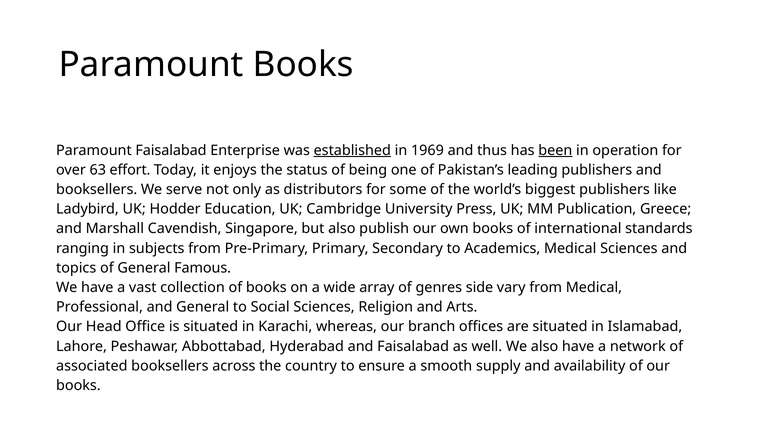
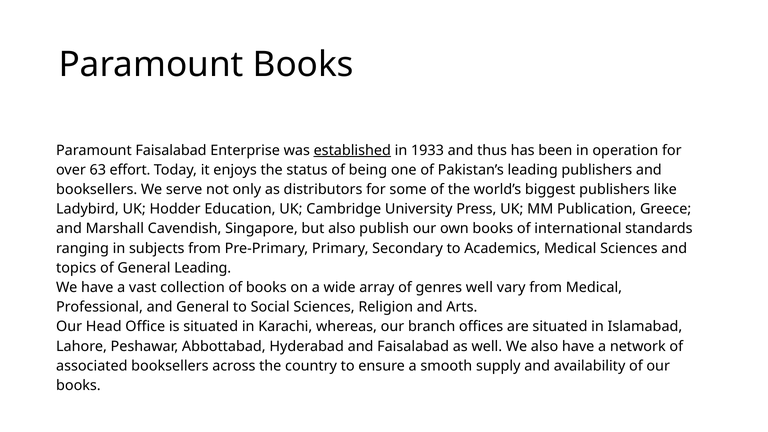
1969: 1969 -> 1933
been underline: present -> none
General Famous: Famous -> Leading
genres side: side -> well
